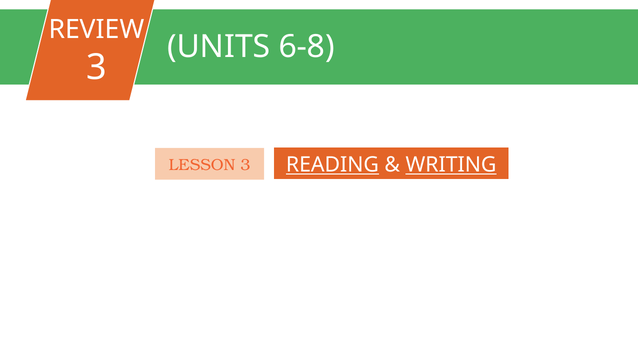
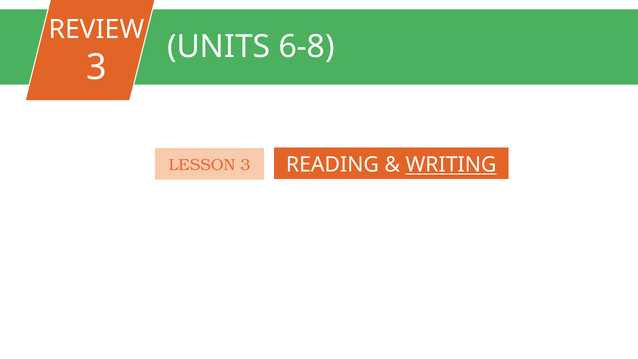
READING underline: present -> none
